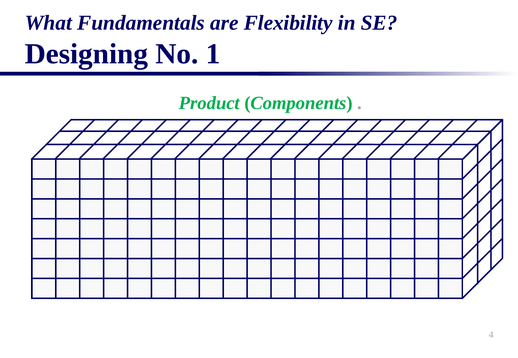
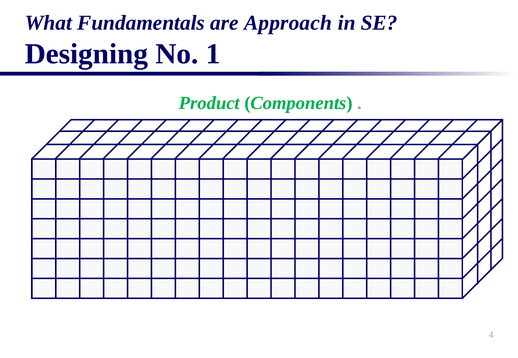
Flexibility: Flexibility -> Approach
